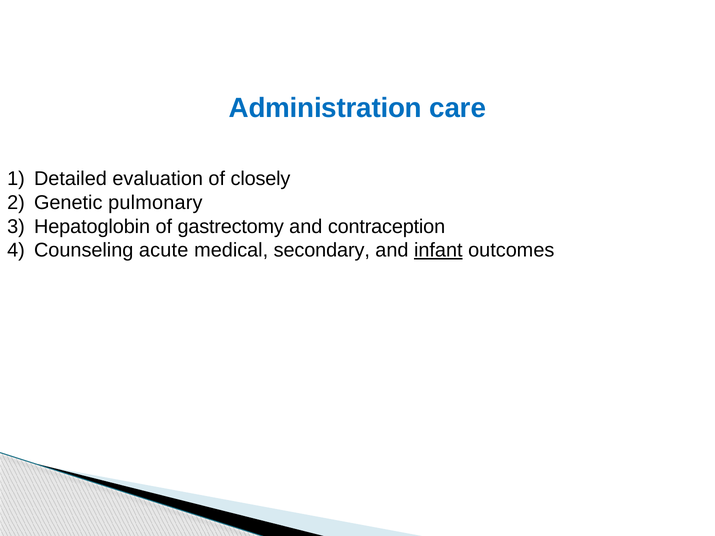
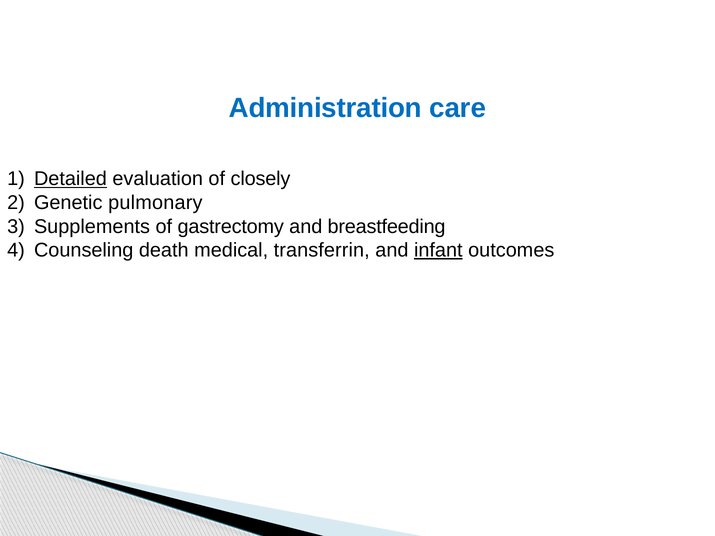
Detailed underline: none -> present
Hepatoglobin: Hepatoglobin -> Supplements
contraception: contraception -> breastfeeding
acute: acute -> death
secondary: secondary -> transferrin
